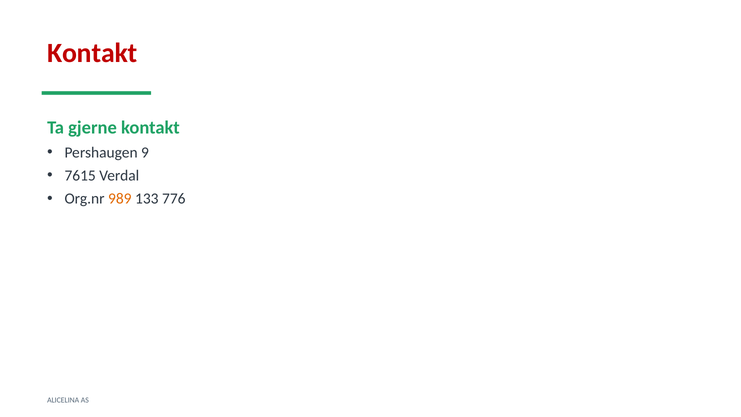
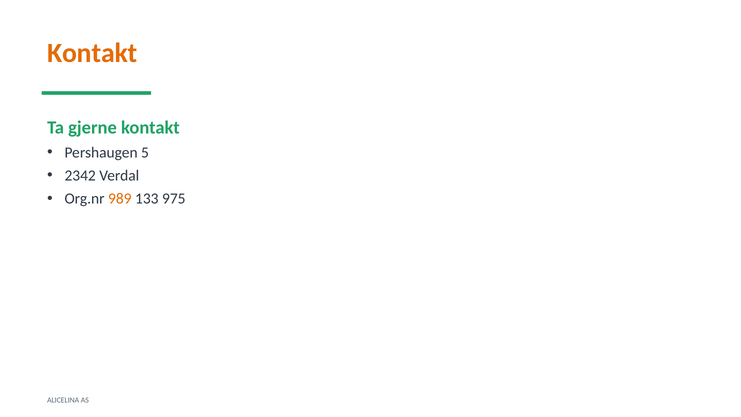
Kontakt at (92, 53) colour: red -> orange
9: 9 -> 5
7615: 7615 -> 2342
776: 776 -> 975
